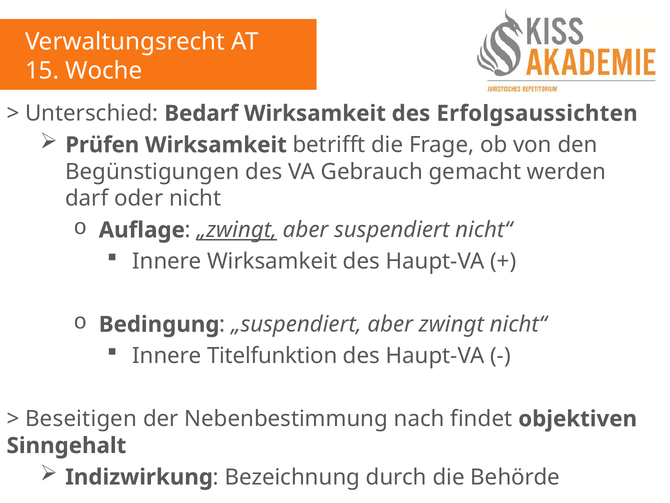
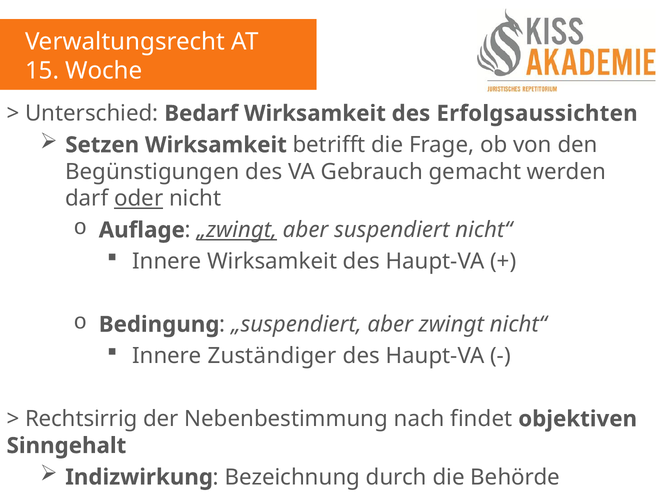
Prüfen: Prüfen -> Setzen
oder underline: none -> present
Titelfunktion: Titelfunktion -> Zuständiger
Beseitigen: Beseitigen -> Rechtsirrig
